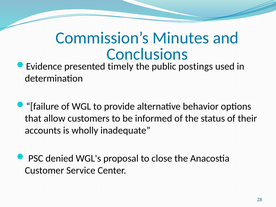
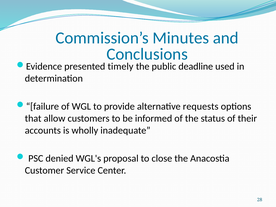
postings: postings -> deadline
behavior: behavior -> requests
